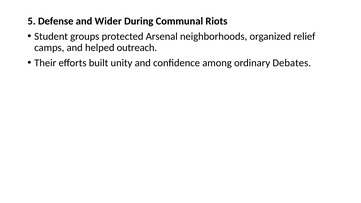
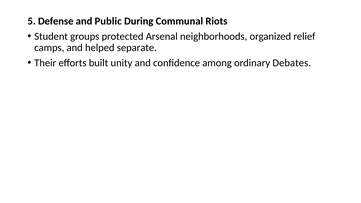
Wider: Wider -> Public
outreach: outreach -> separate
